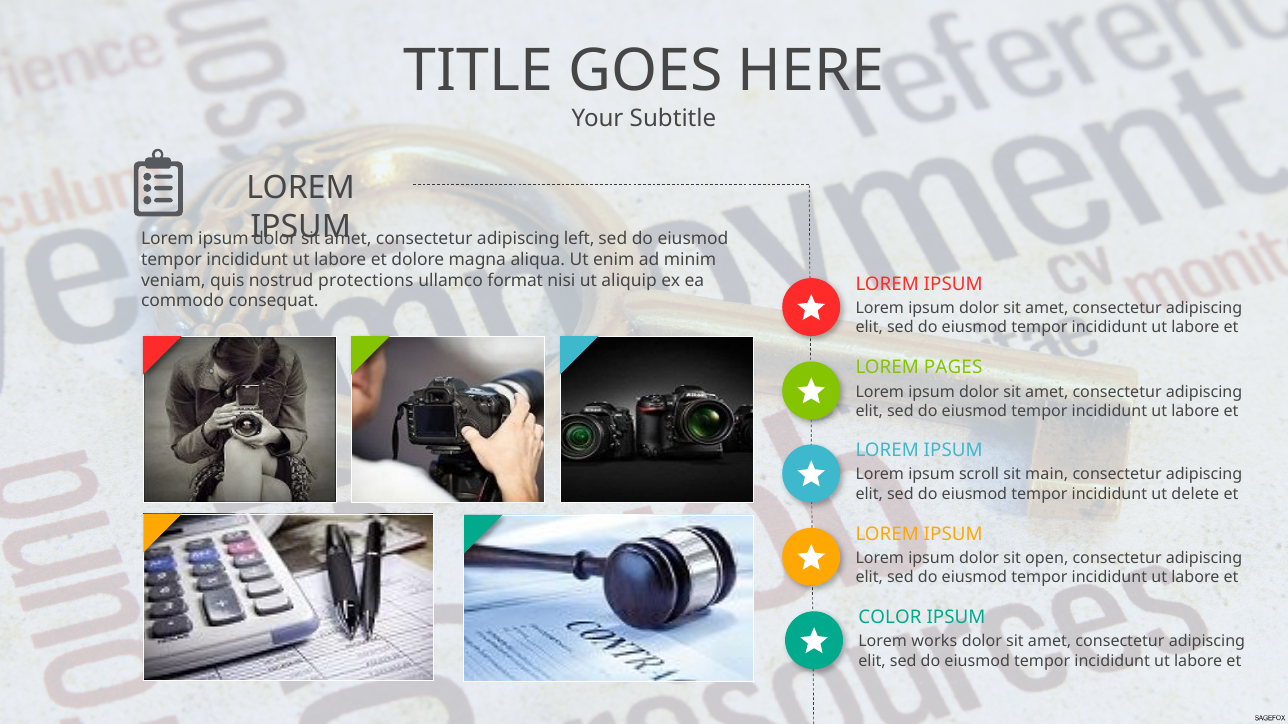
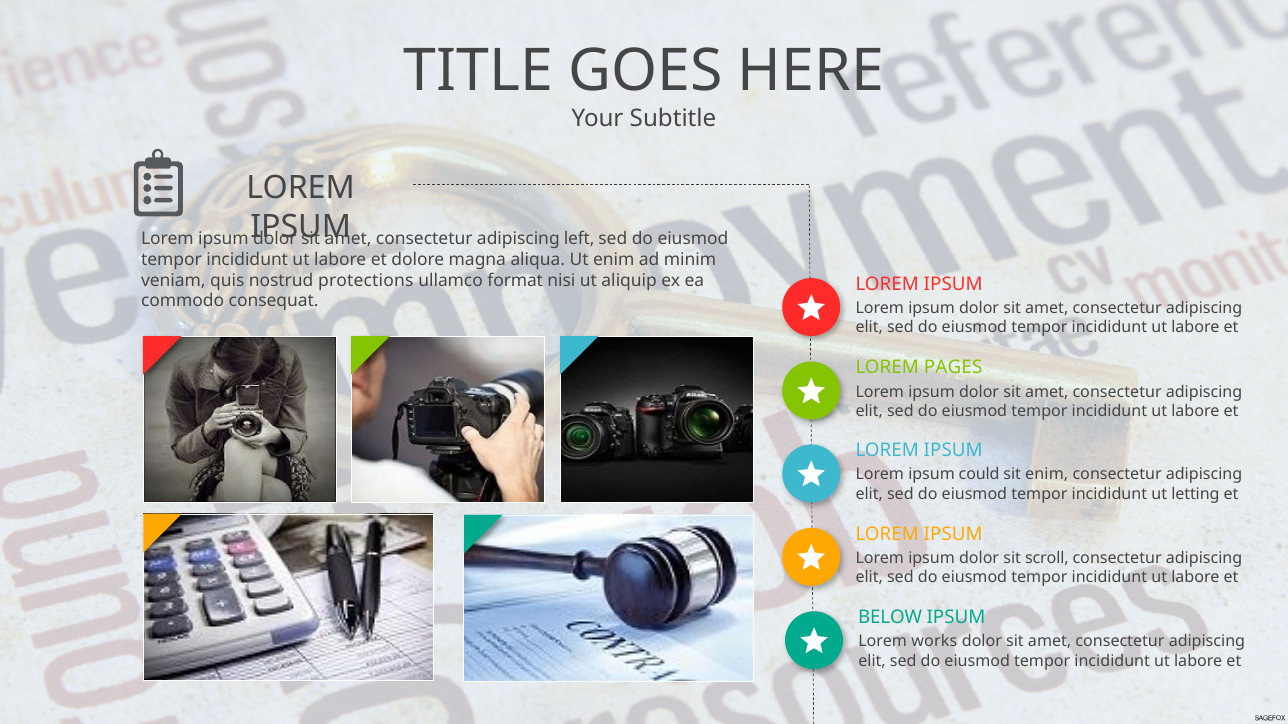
scroll: scroll -> could
sit main: main -> enim
delete: delete -> letting
open: open -> scroll
COLOR: COLOR -> BELOW
